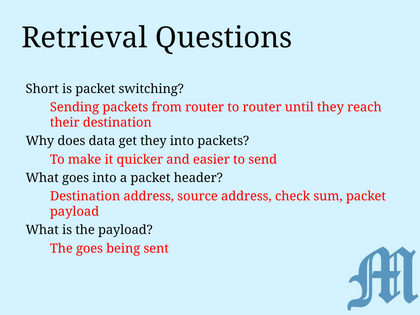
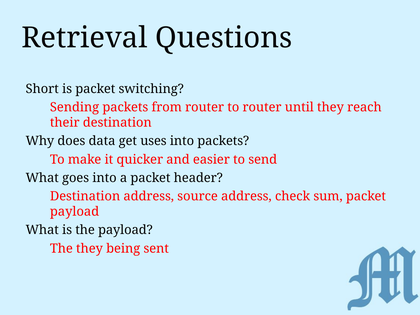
get they: they -> uses
The goes: goes -> they
